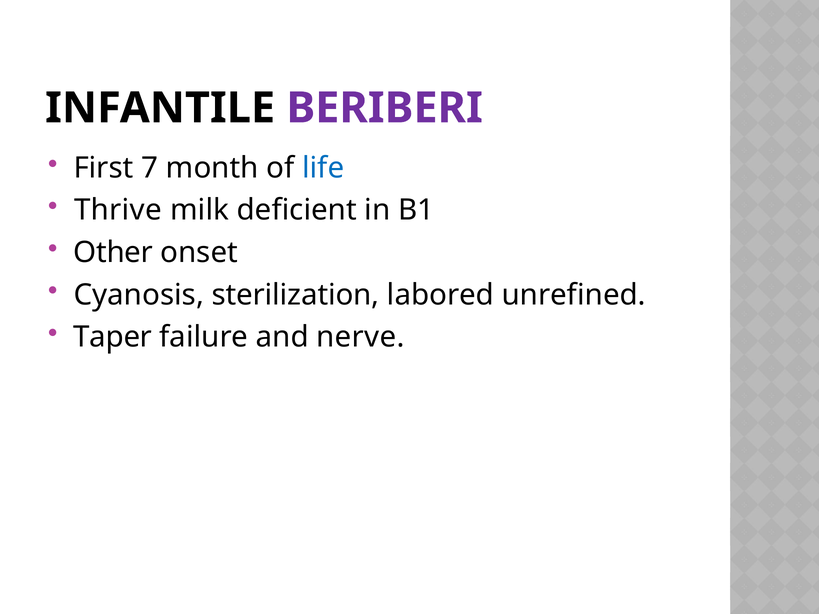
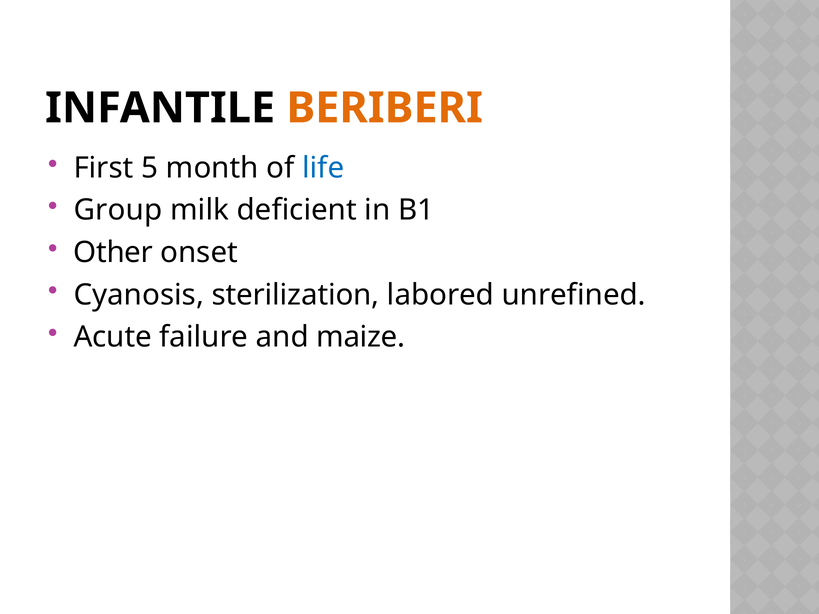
BERIBERI colour: purple -> orange
7: 7 -> 5
Thrive: Thrive -> Group
Taper: Taper -> Acute
nerve: nerve -> maize
